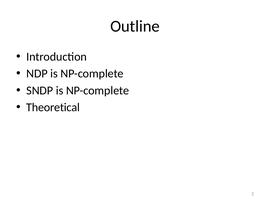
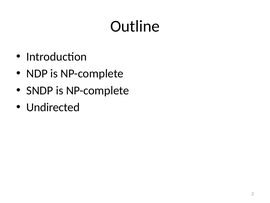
Theoretical: Theoretical -> Undirected
